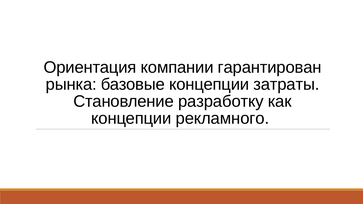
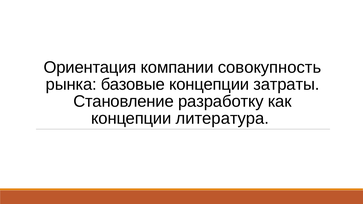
гарантирован: гарантирован -> совокупность
рекламного: рекламного -> литература
